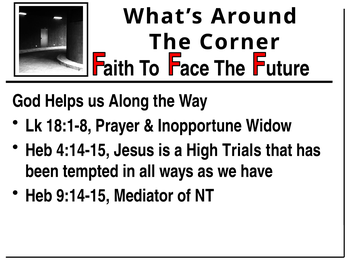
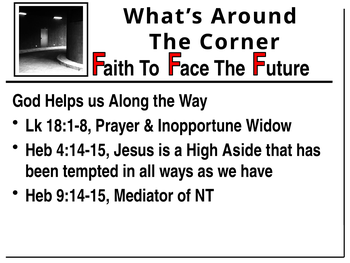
Trials: Trials -> Aside
